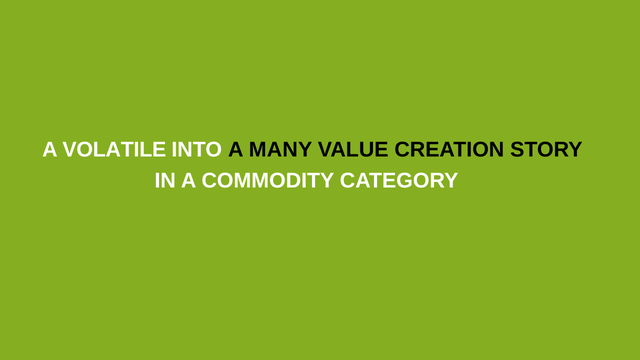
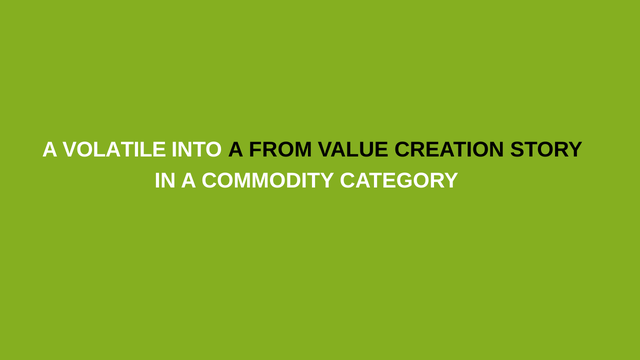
MANY: MANY -> FROM
